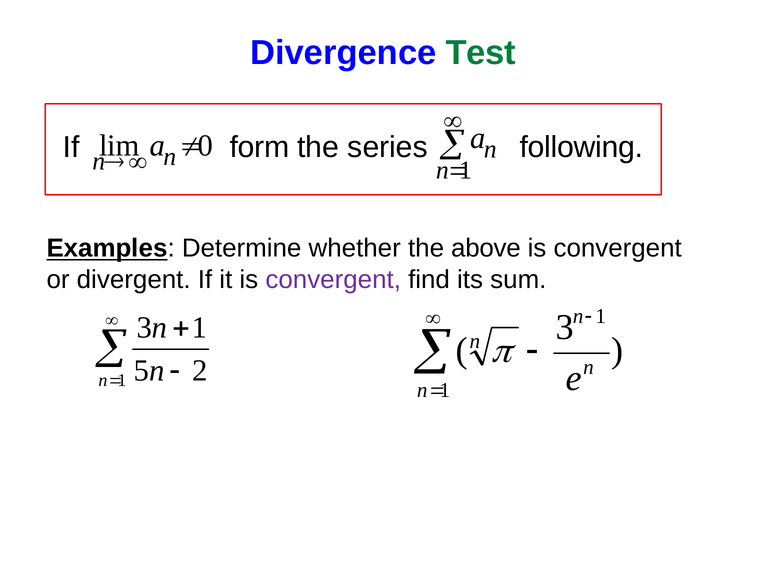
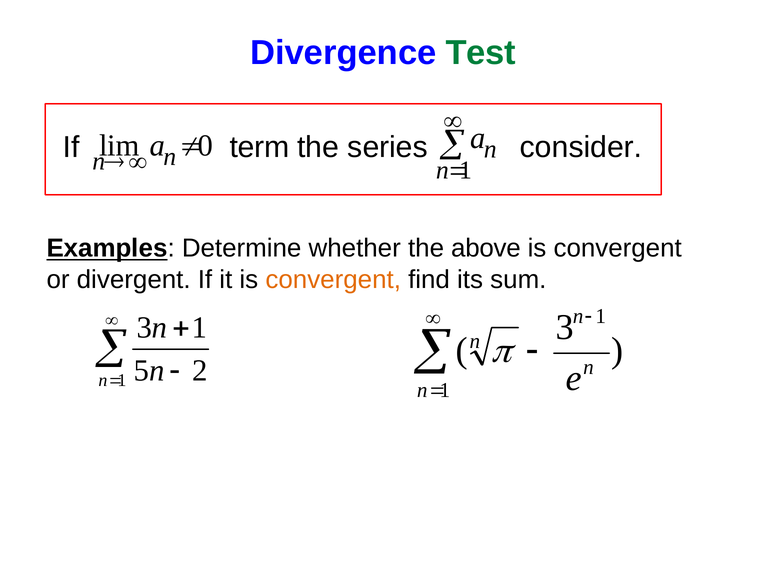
form: form -> term
following: following -> consider
convergent at (333, 279) colour: purple -> orange
